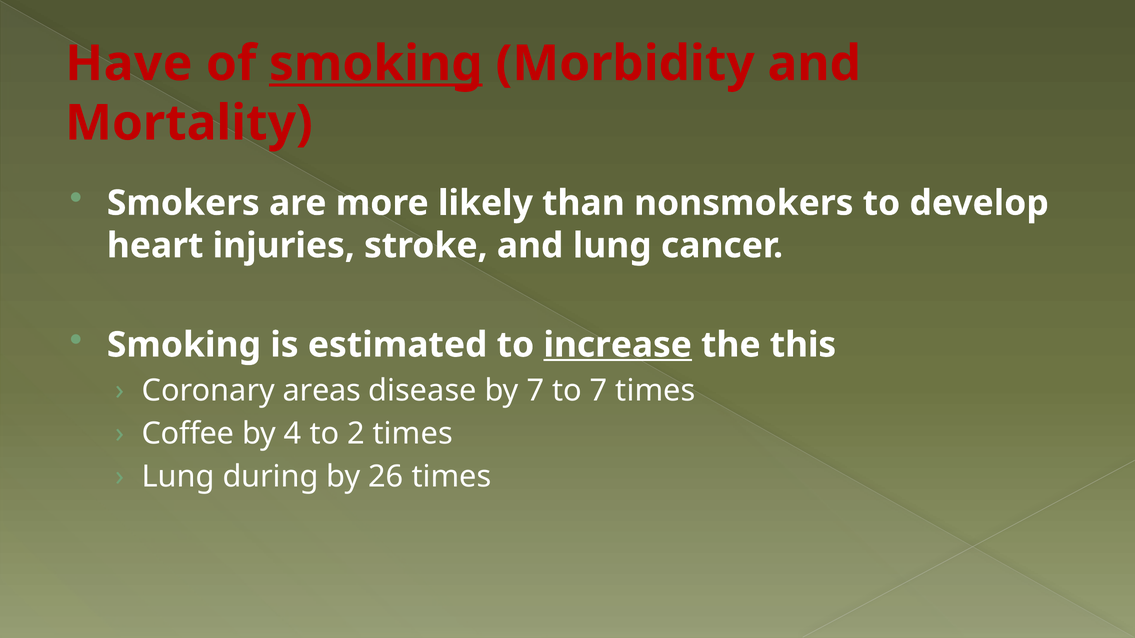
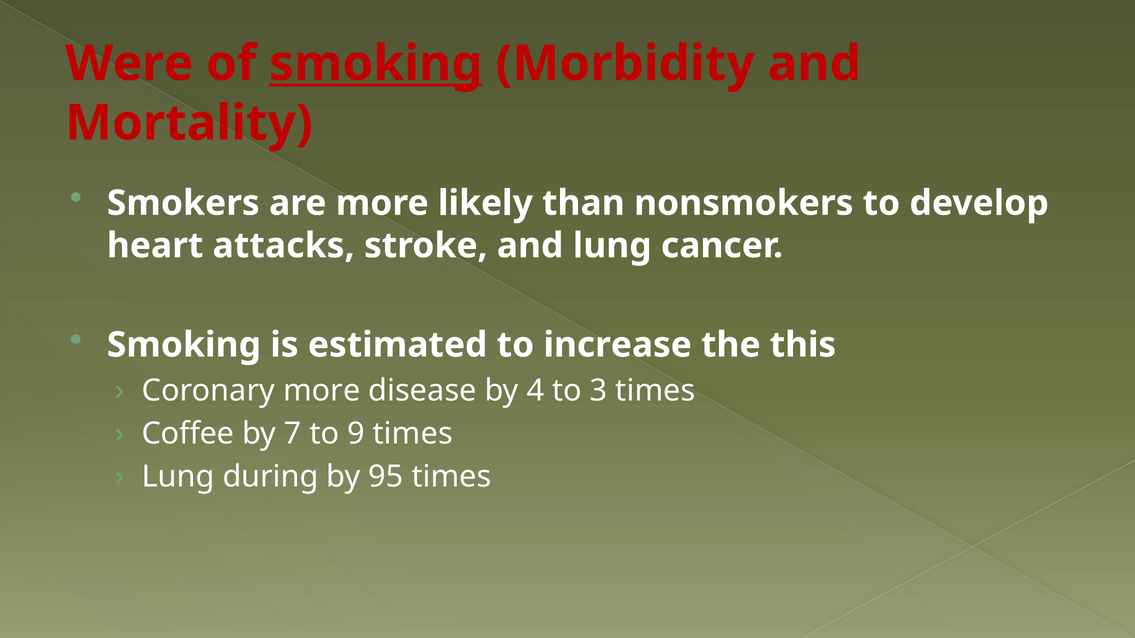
Have: Have -> Were
injuries: injuries -> attacks
increase underline: present -> none
Coronary areas: areas -> more
by 7: 7 -> 4
to 7: 7 -> 3
4: 4 -> 7
2: 2 -> 9
26: 26 -> 95
